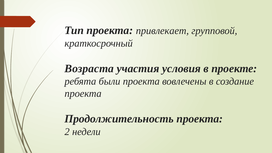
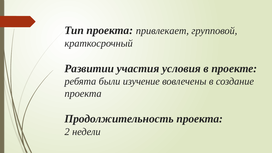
Возраста: Возраста -> Развитии
были проекта: проекта -> изучение
